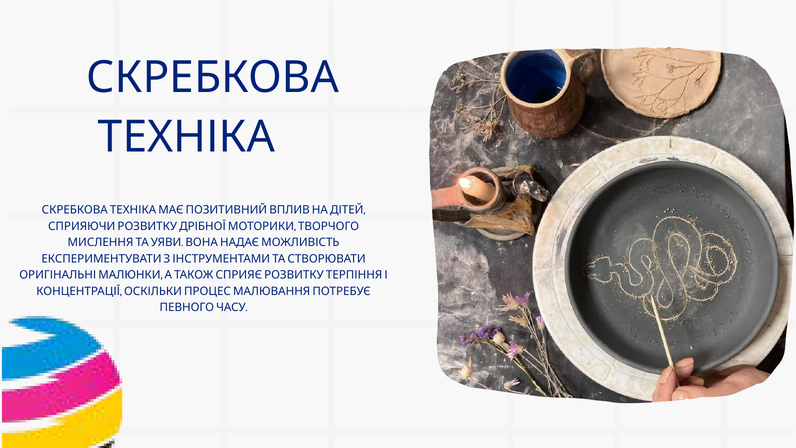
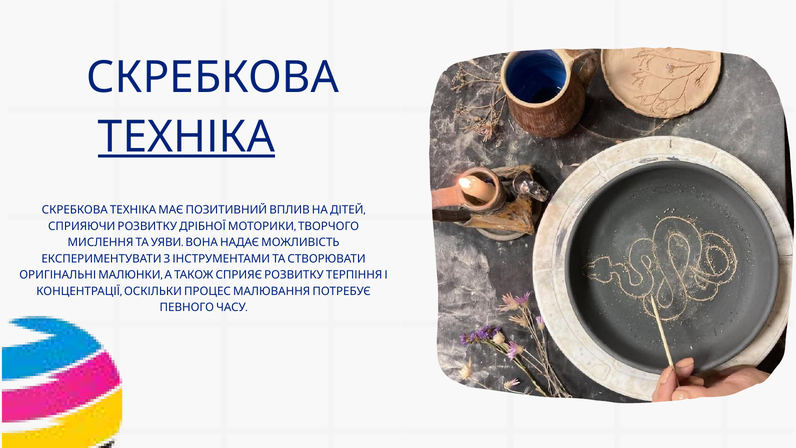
ТЕХНІКА underline: none -> present
